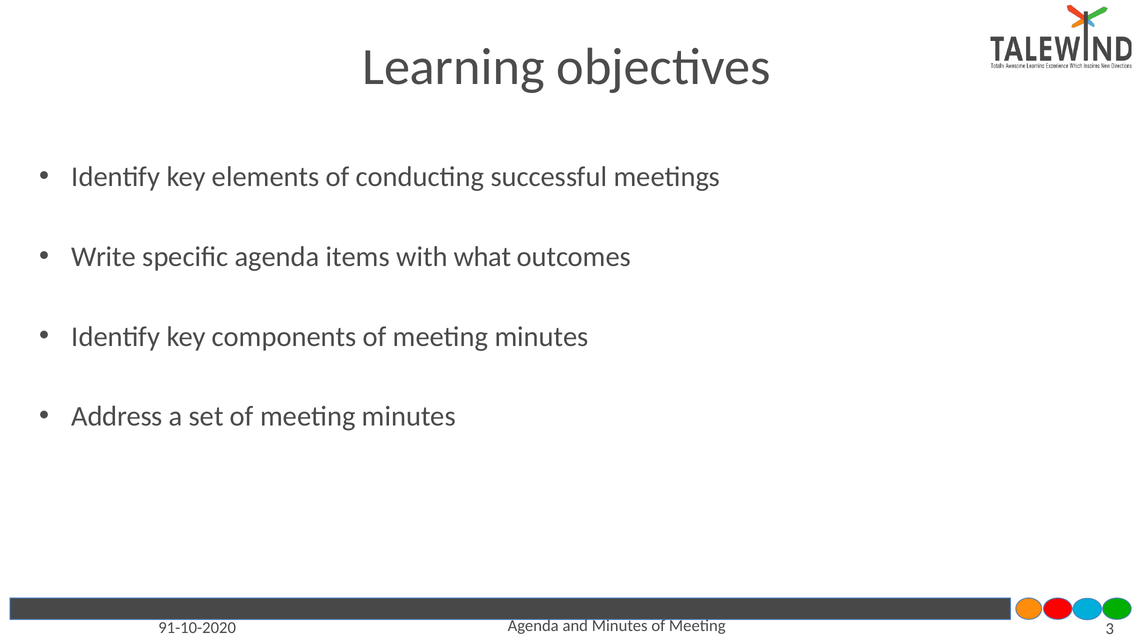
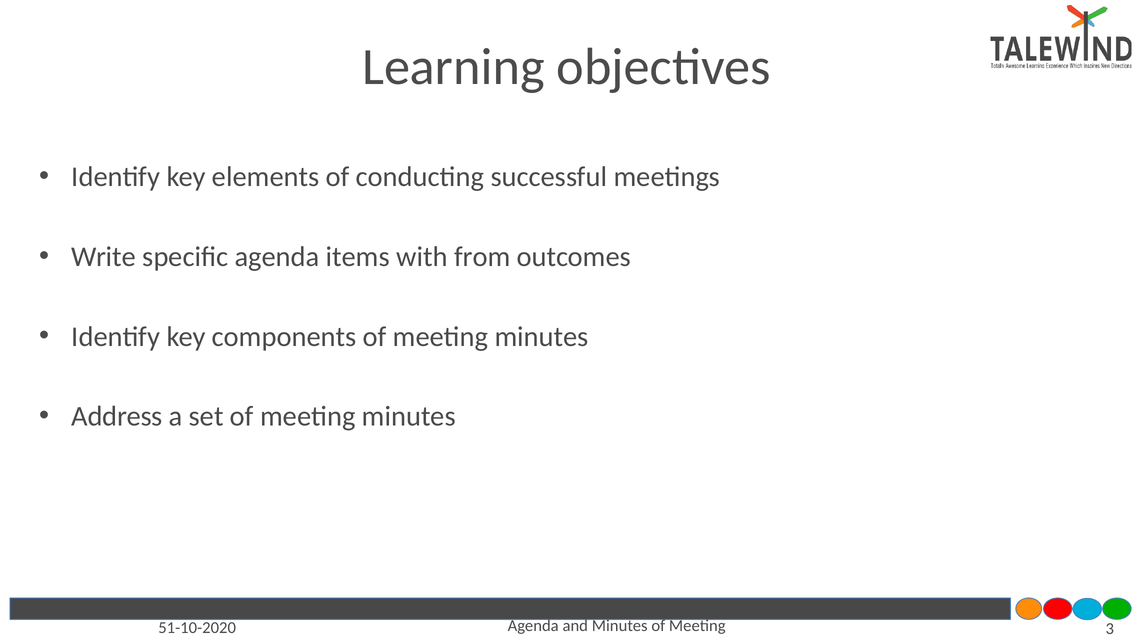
what: what -> from
91-10-2020: 91-10-2020 -> 51-10-2020
